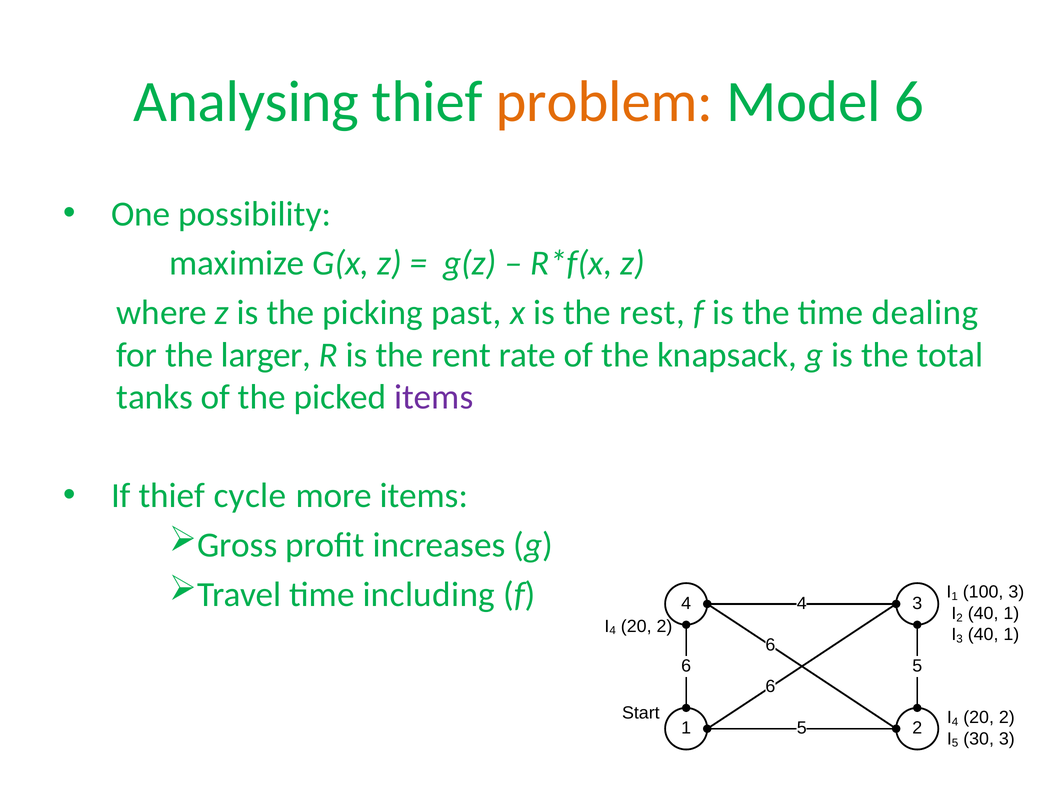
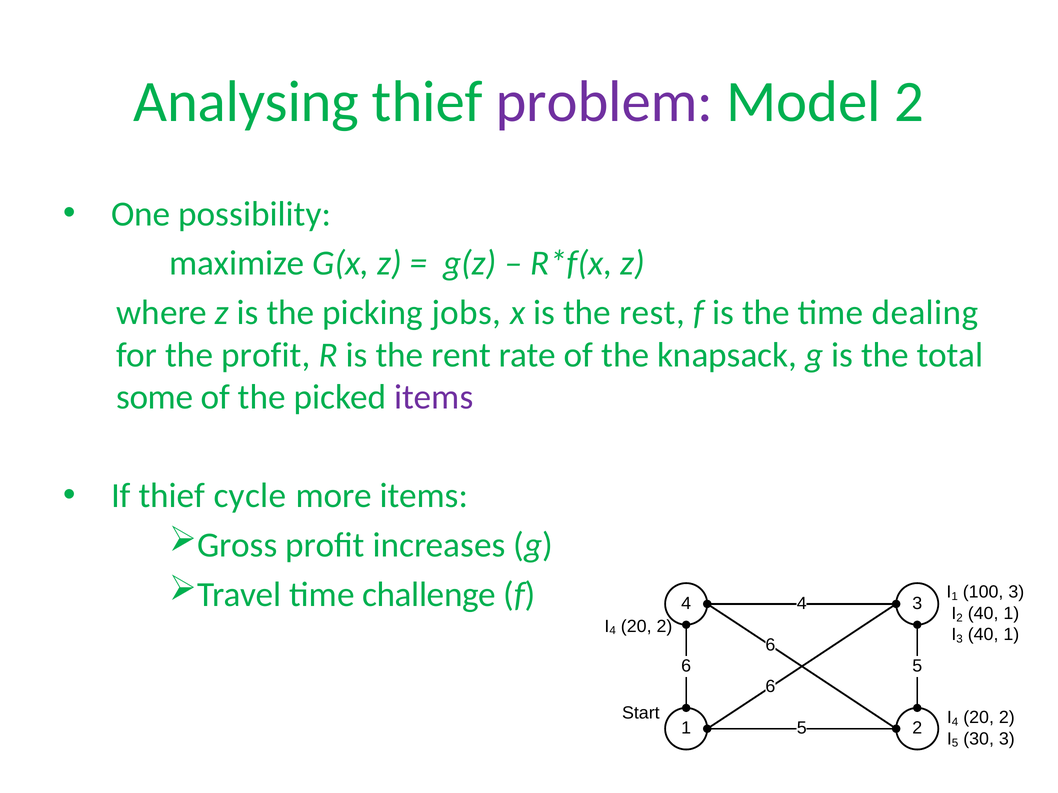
problem colour: orange -> purple
Model 6: 6 -> 2
past: past -> jobs
the larger: larger -> profit
tanks: tanks -> some
including: including -> challenge
